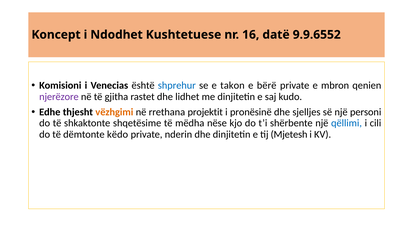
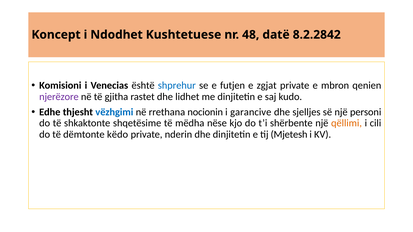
16: 16 -> 48
9.9.6552: 9.9.6552 -> 8.2.2842
takon: takon -> futjen
bërë: bërë -> zgjat
vëzhgimi colour: orange -> blue
projektit: projektit -> nocionin
pronësinë: pronësinë -> garancive
qëllimi colour: blue -> orange
